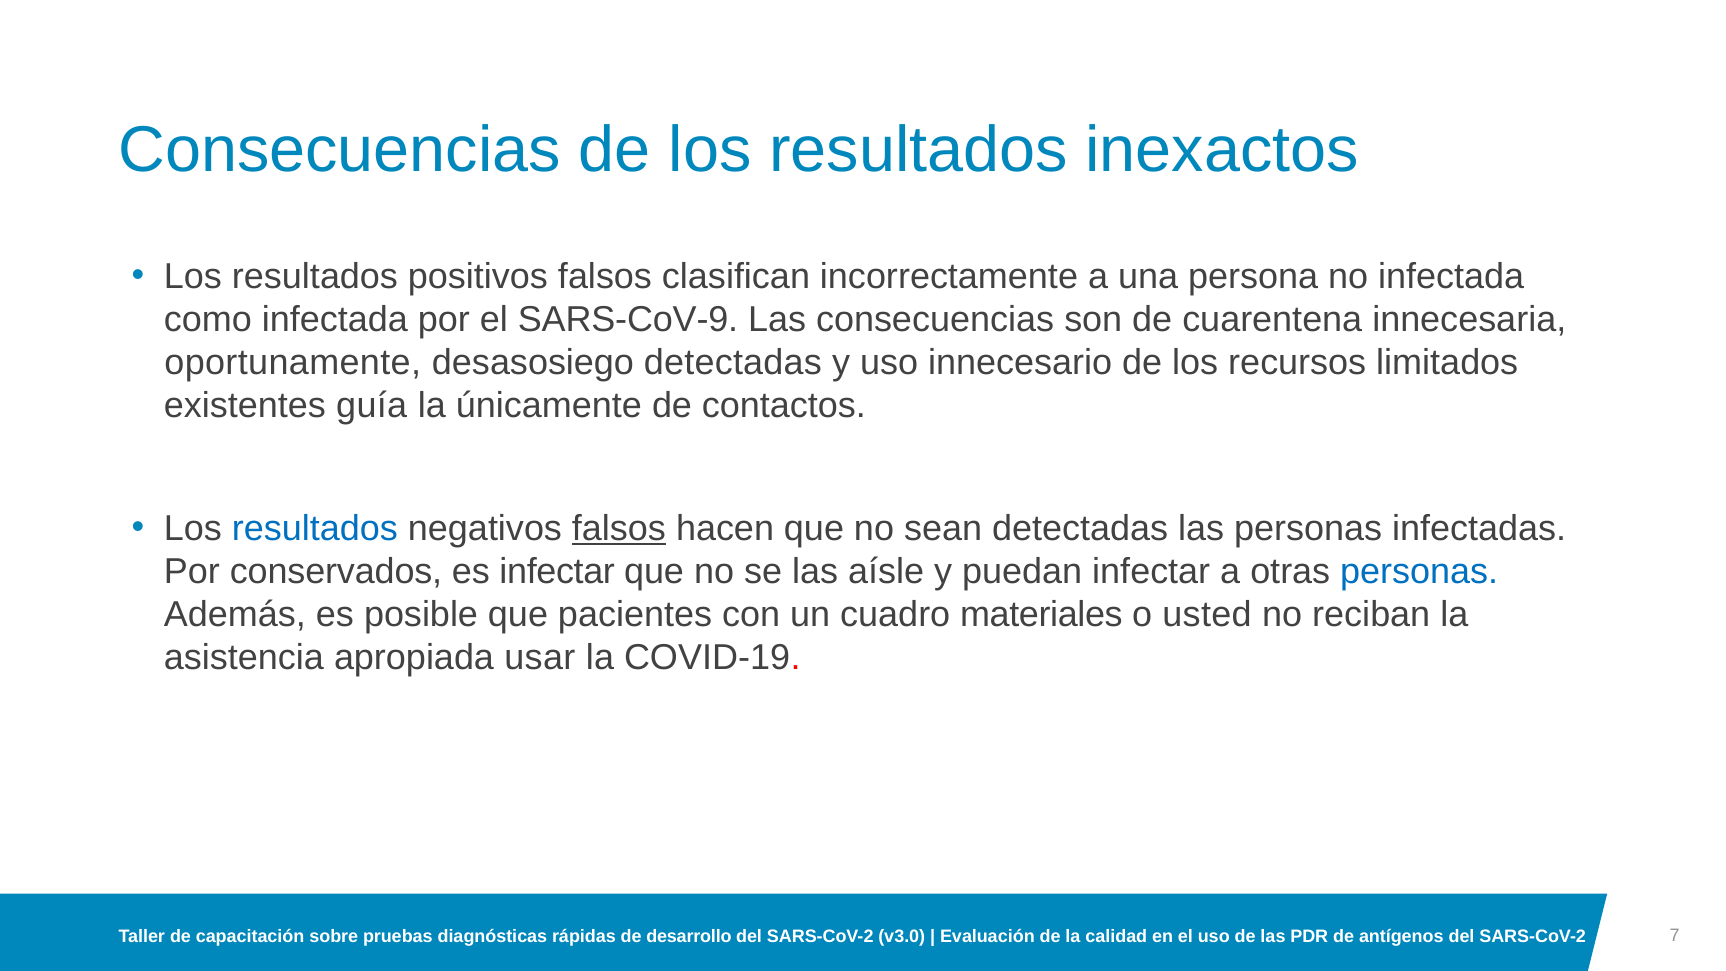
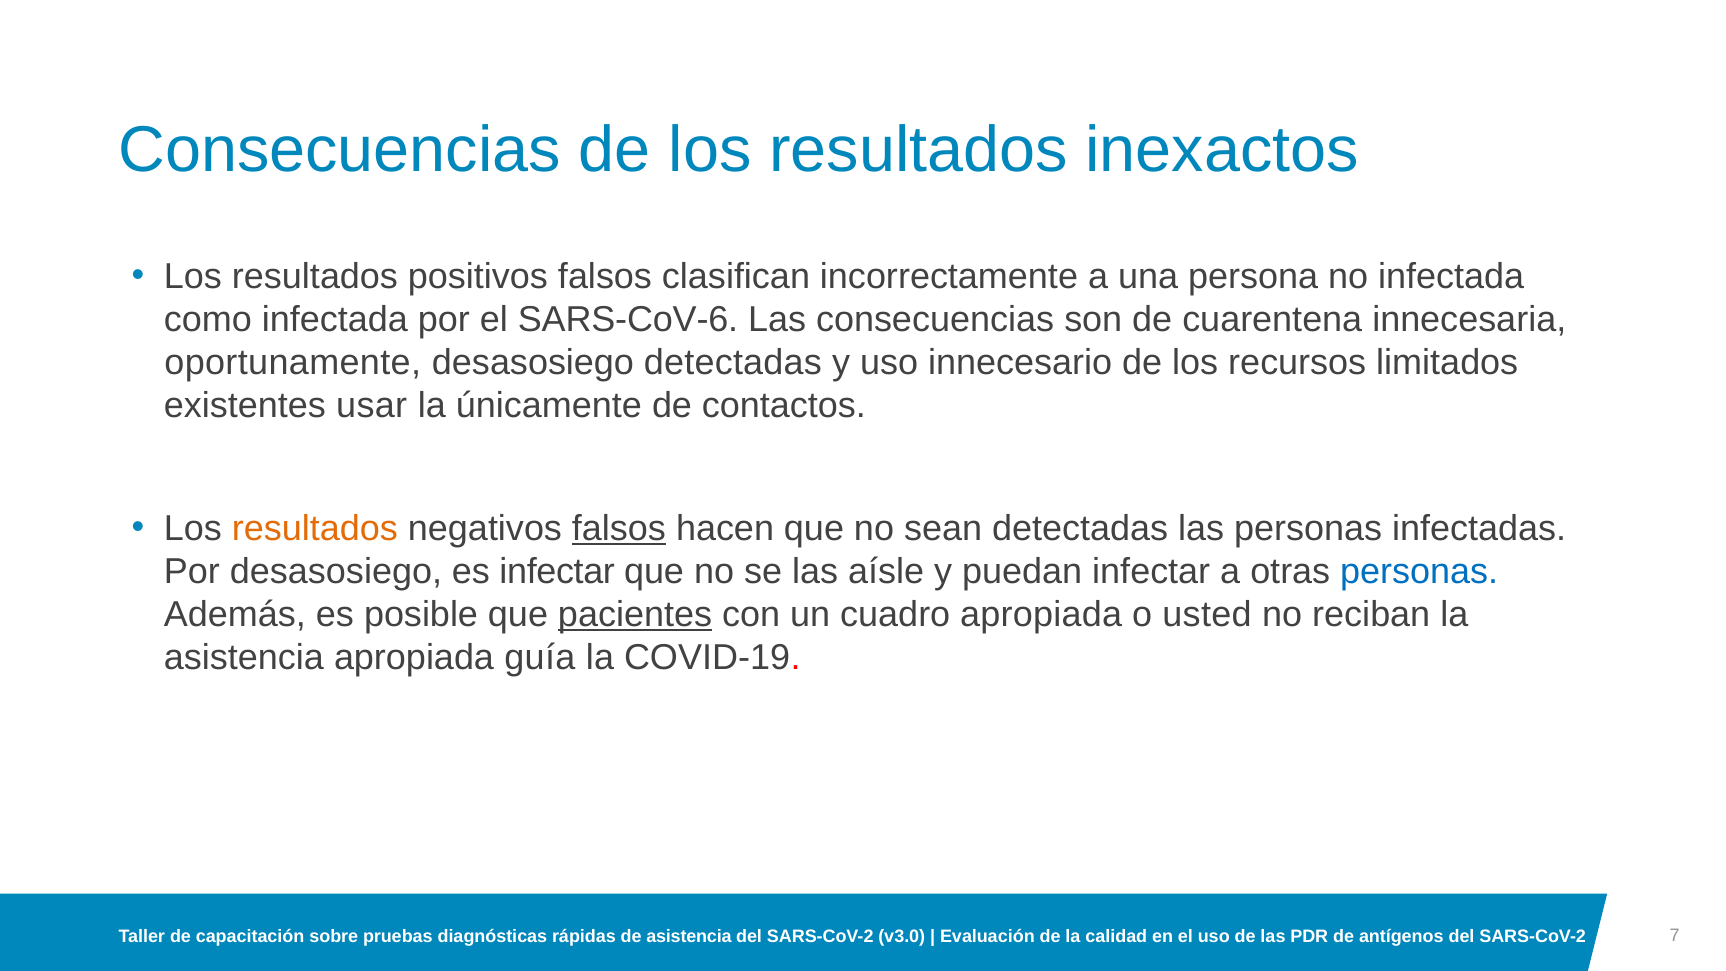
SARS-CoV-9: SARS-CoV-9 -> SARS-CoV-6
guía: guía -> usar
resultados at (315, 528) colour: blue -> orange
Por conservados: conservados -> desasosiego
pacientes underline: none -> present
cuadro materiales: materiales -> apropiada
usar: usar -> guía
de desarrollo: desarrollo -> asistencia
